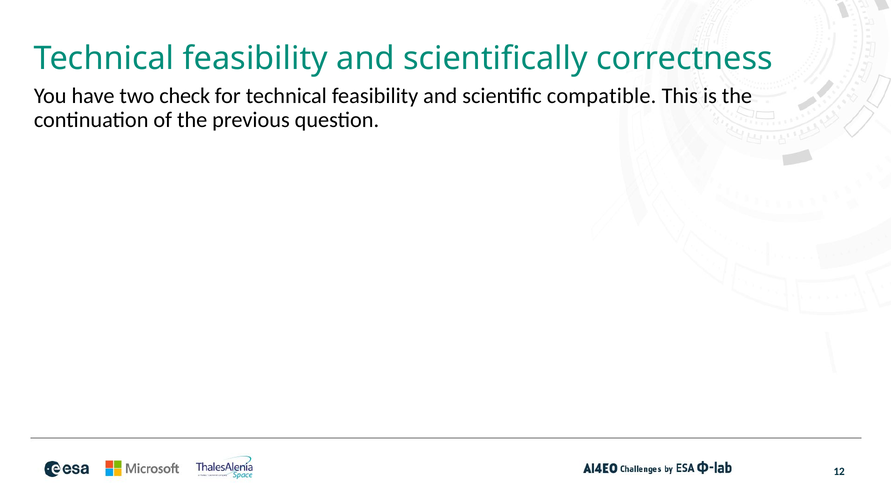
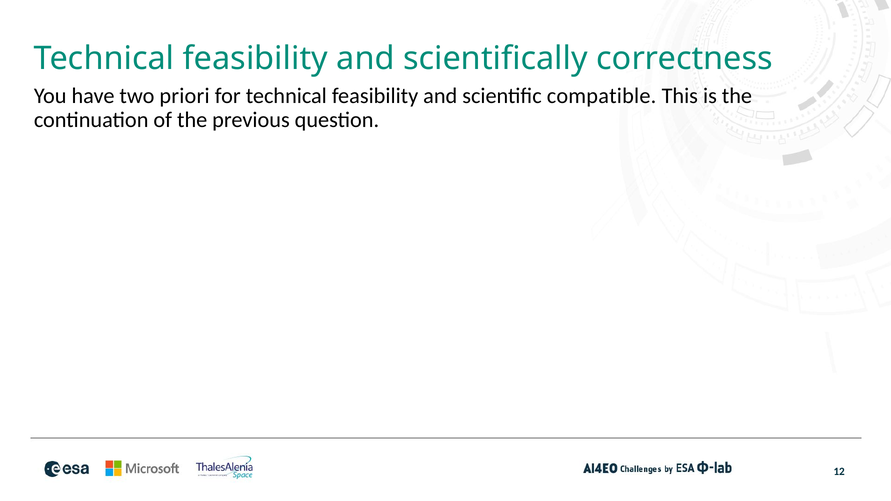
check: check -> priori
